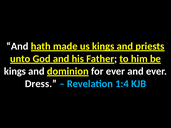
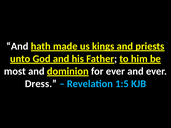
kings at (15, 71): kings -> most
1:4: 1:4 -> 1:5
